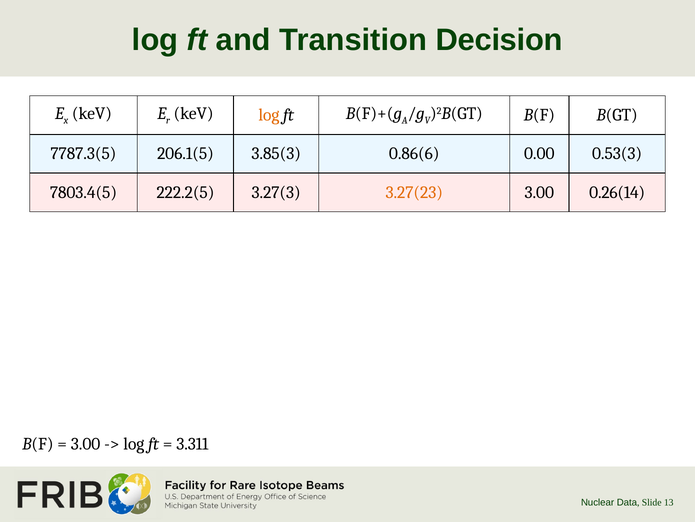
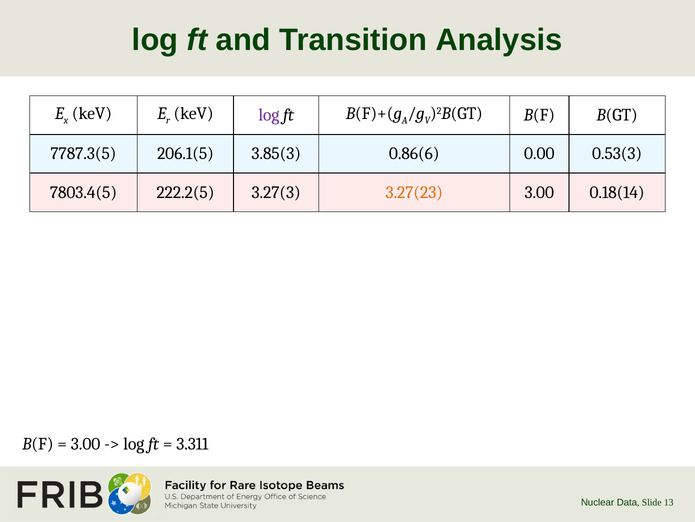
Decision: Decision -> Analysis
log at (269, 115) colour: orange -> purple
0.26(14: 0.26(14 -> 0.18(14
